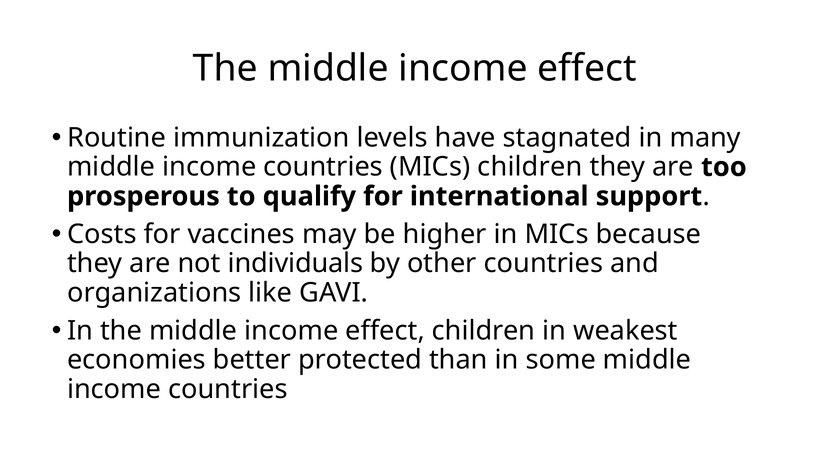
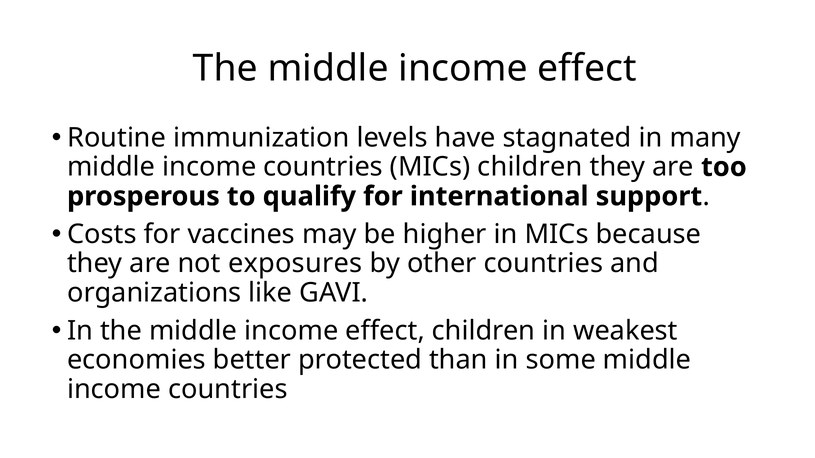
individuals: individuals -> exposures
